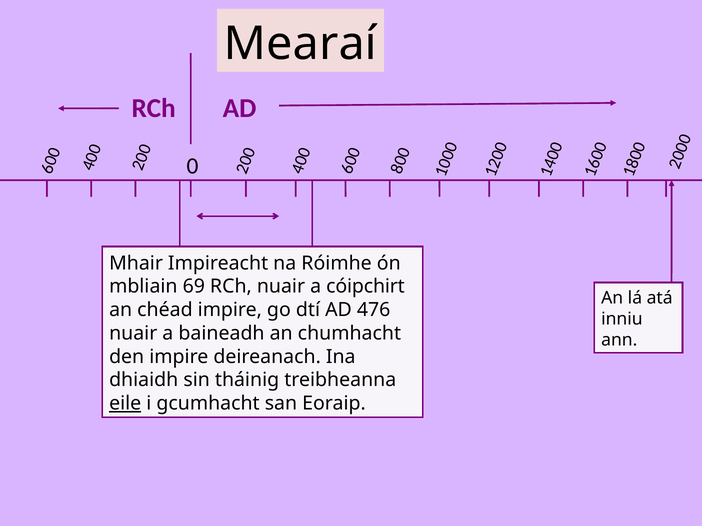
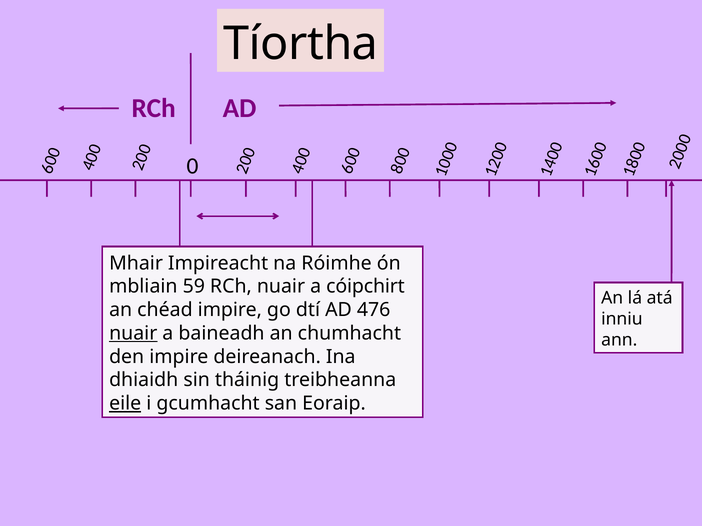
Mearaí: Mearaí -> Tíortha
69: 69 -> 59
nuair at (133, 334) underline: none -> present
